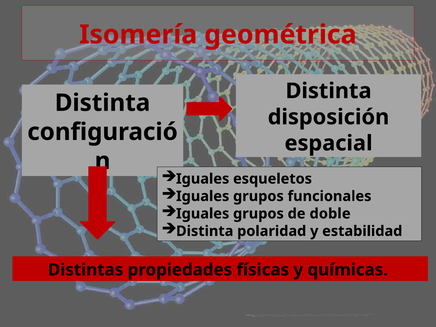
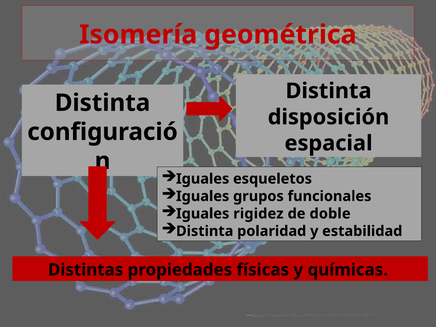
grupos at (258, 214): grupos -> rigidez
